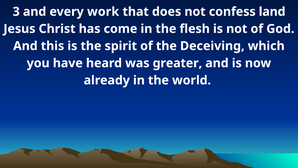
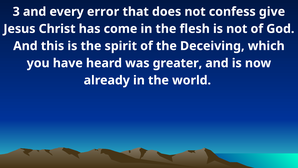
work: work -> error
land: land -> give
